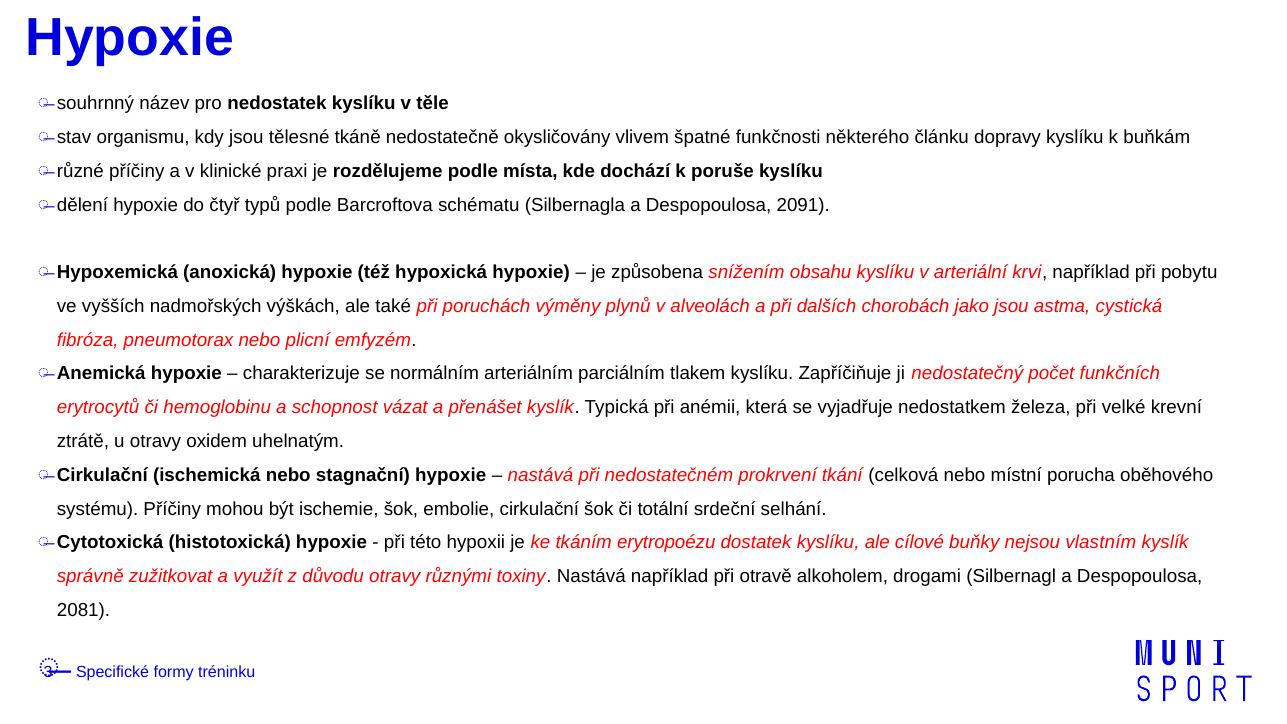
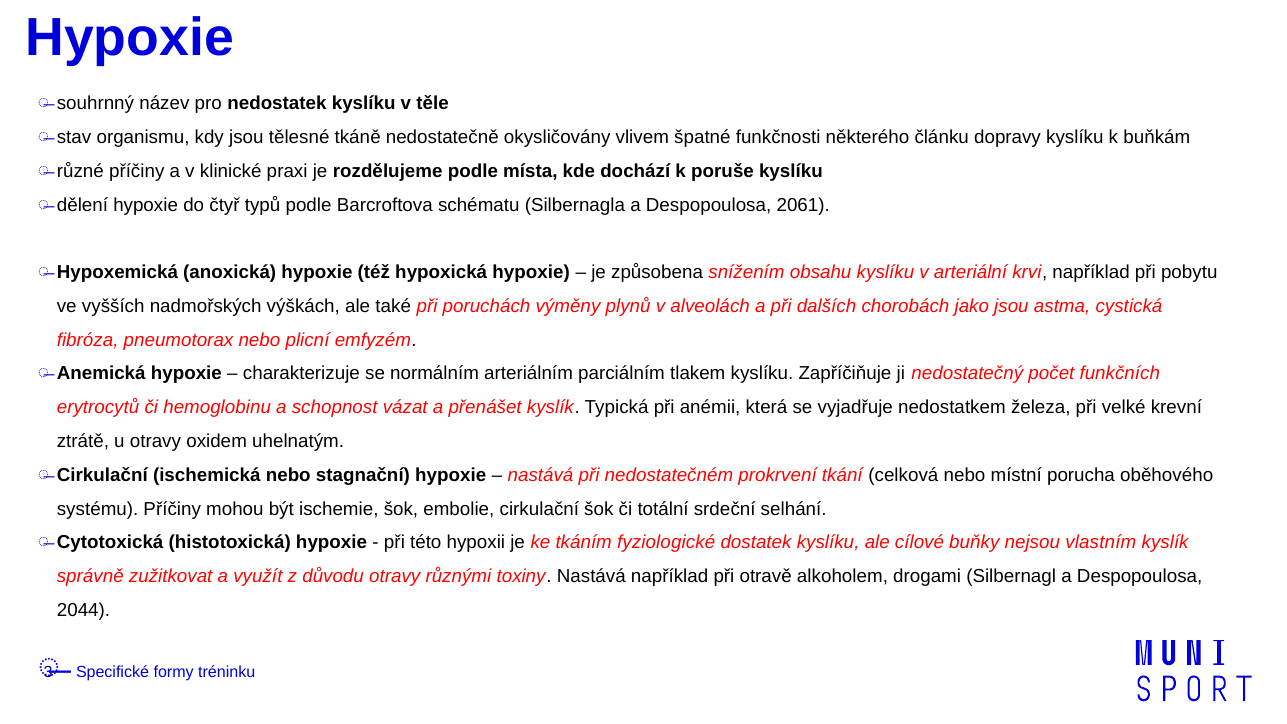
2091: 2091 -> 2061
erytropoézu: erytropoézu -> fyziologické
2081: 2081 -> 2044
